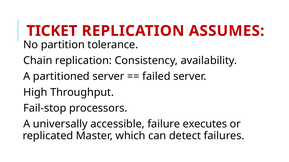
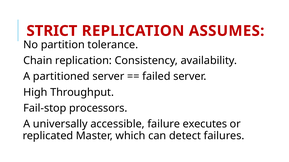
TICKET: TICKET -> STRICT
